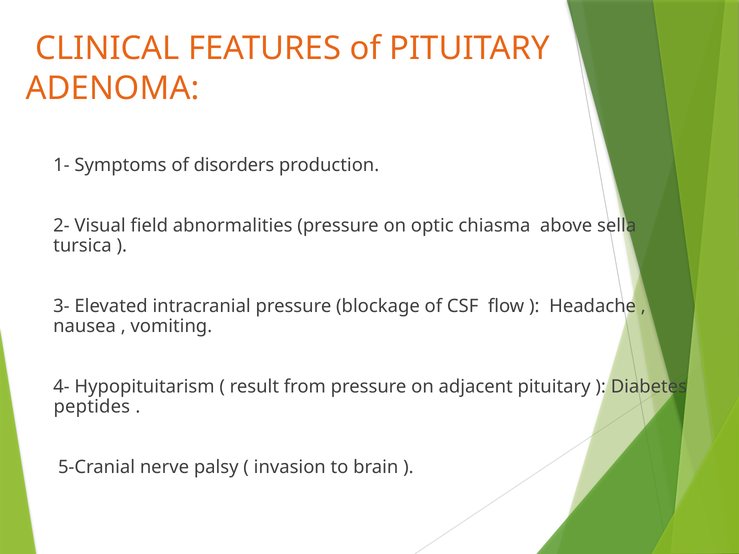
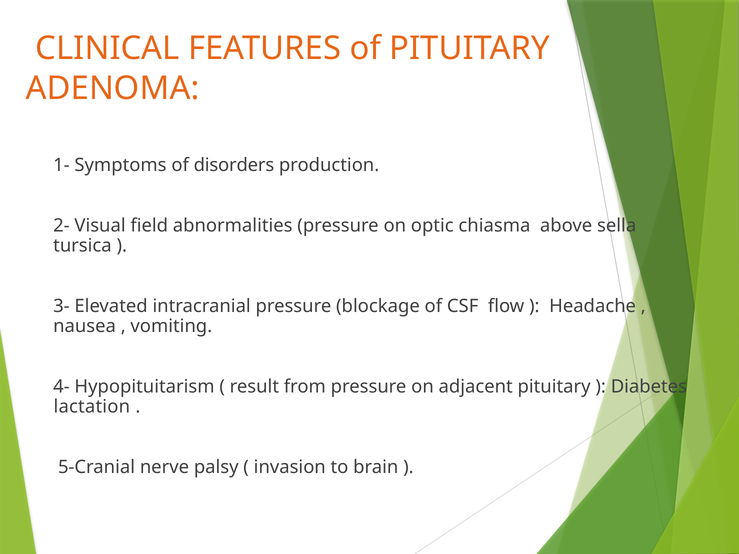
peptides: peptides -> lactation
